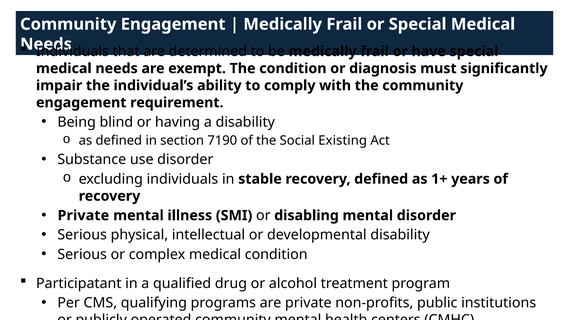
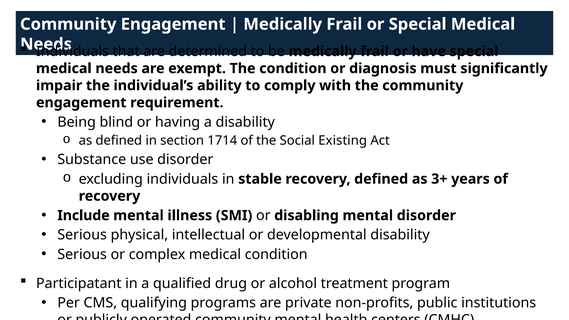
7190: 7190 -> 1714
1+: 1+ -> 3+
Private at (83, 216): Private -> Include
